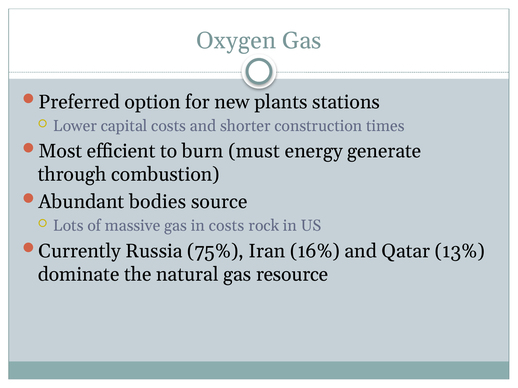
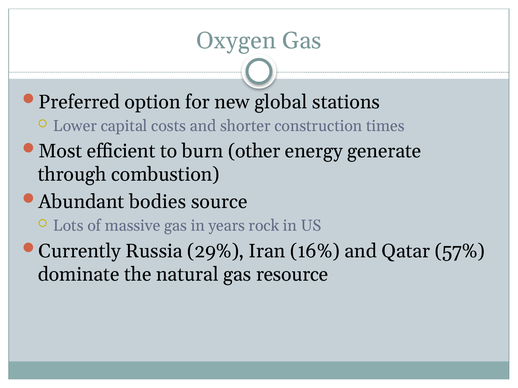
plants: plants -> global
must: must -> other
in costs: costs -> years
75%: 75% -> 29%
13%: 13% -> 57%
